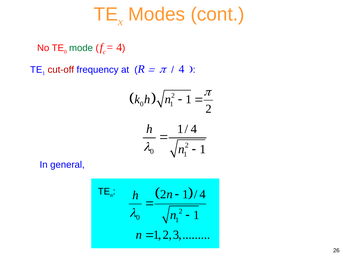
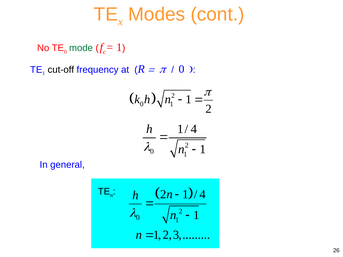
4 at (119, 47): 4 -> 1
cut-off colour: red -> black
4 at (182, 69): 4 -> 0
